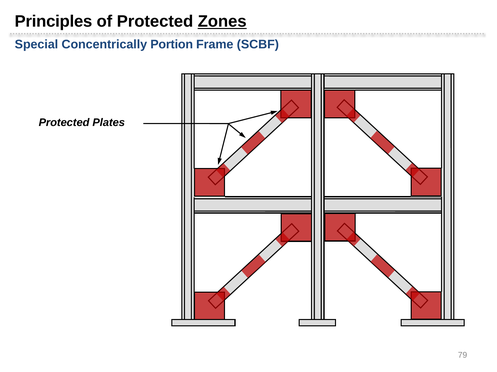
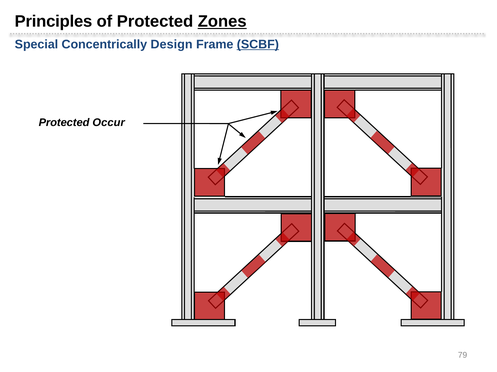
Portion: Portion -> Design
SCBF underline: none -> present
Plates: Plates -> Occur
